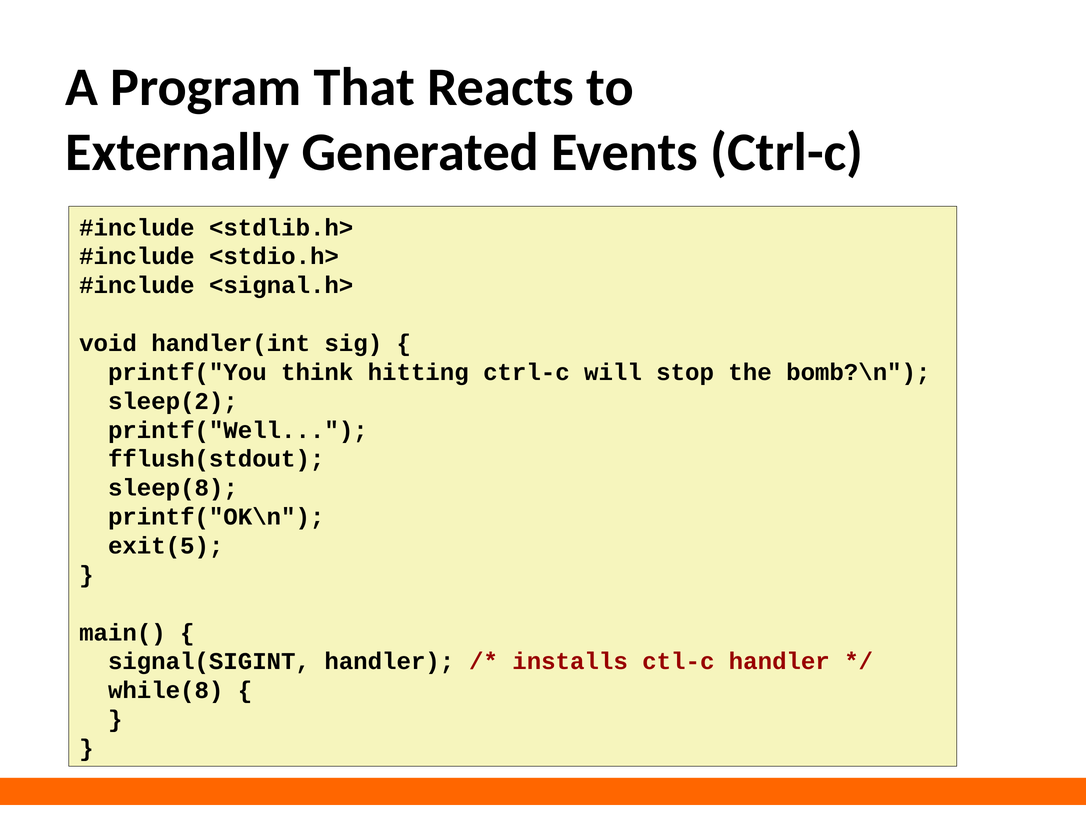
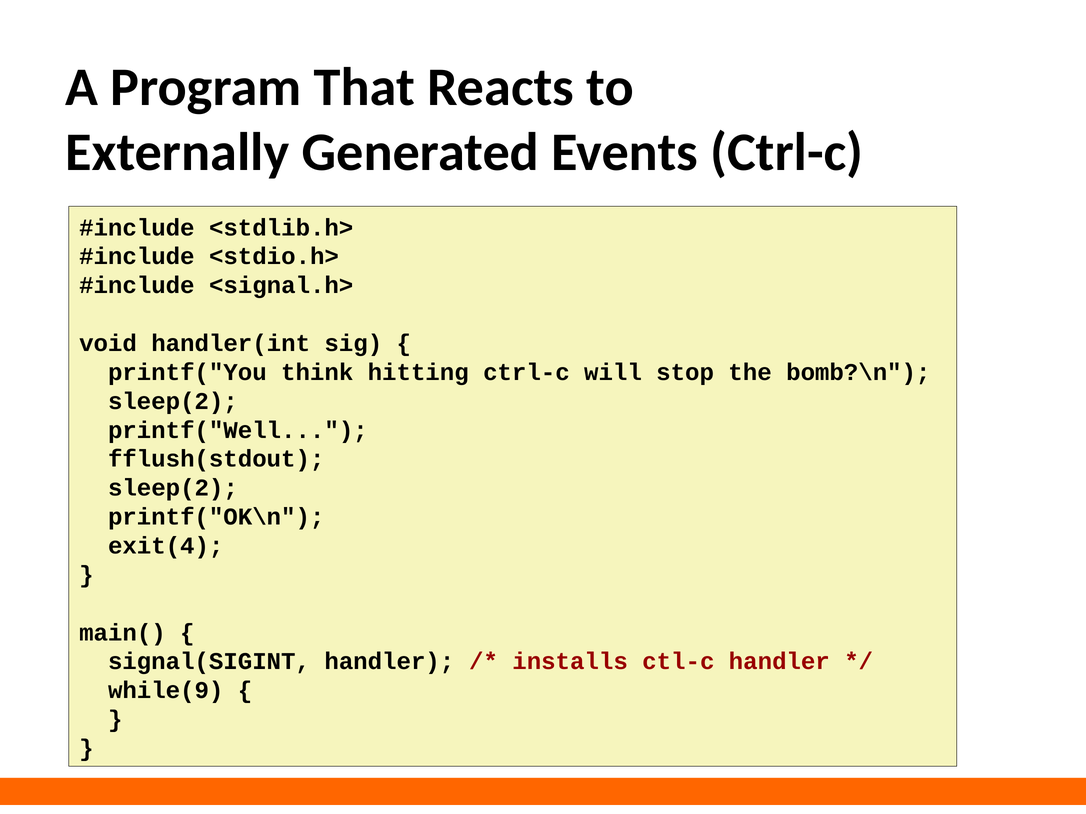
sleep(8 at (173, 488): sleep(8 -> sleep(2
exit(5: exit(5 -> exit(4
while(8: while(8 -> while(9
